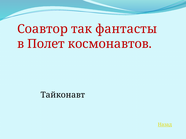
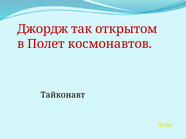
Соавтор: Соавтор -> Джордж
фантасты: фантасты -> открытом
